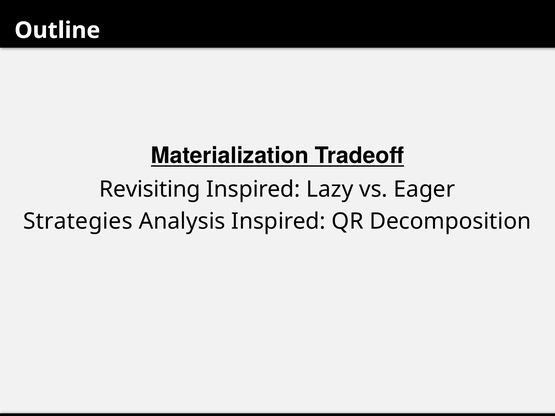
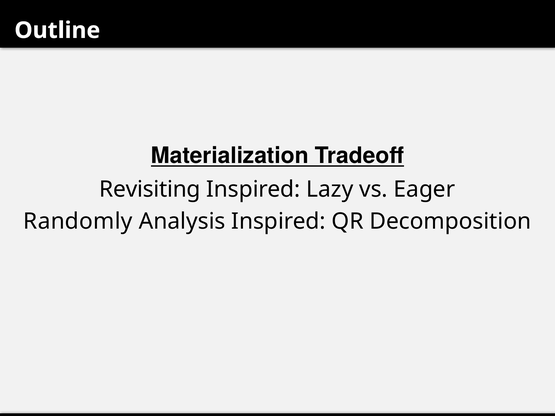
Strategies: Strategies -> Randomly
